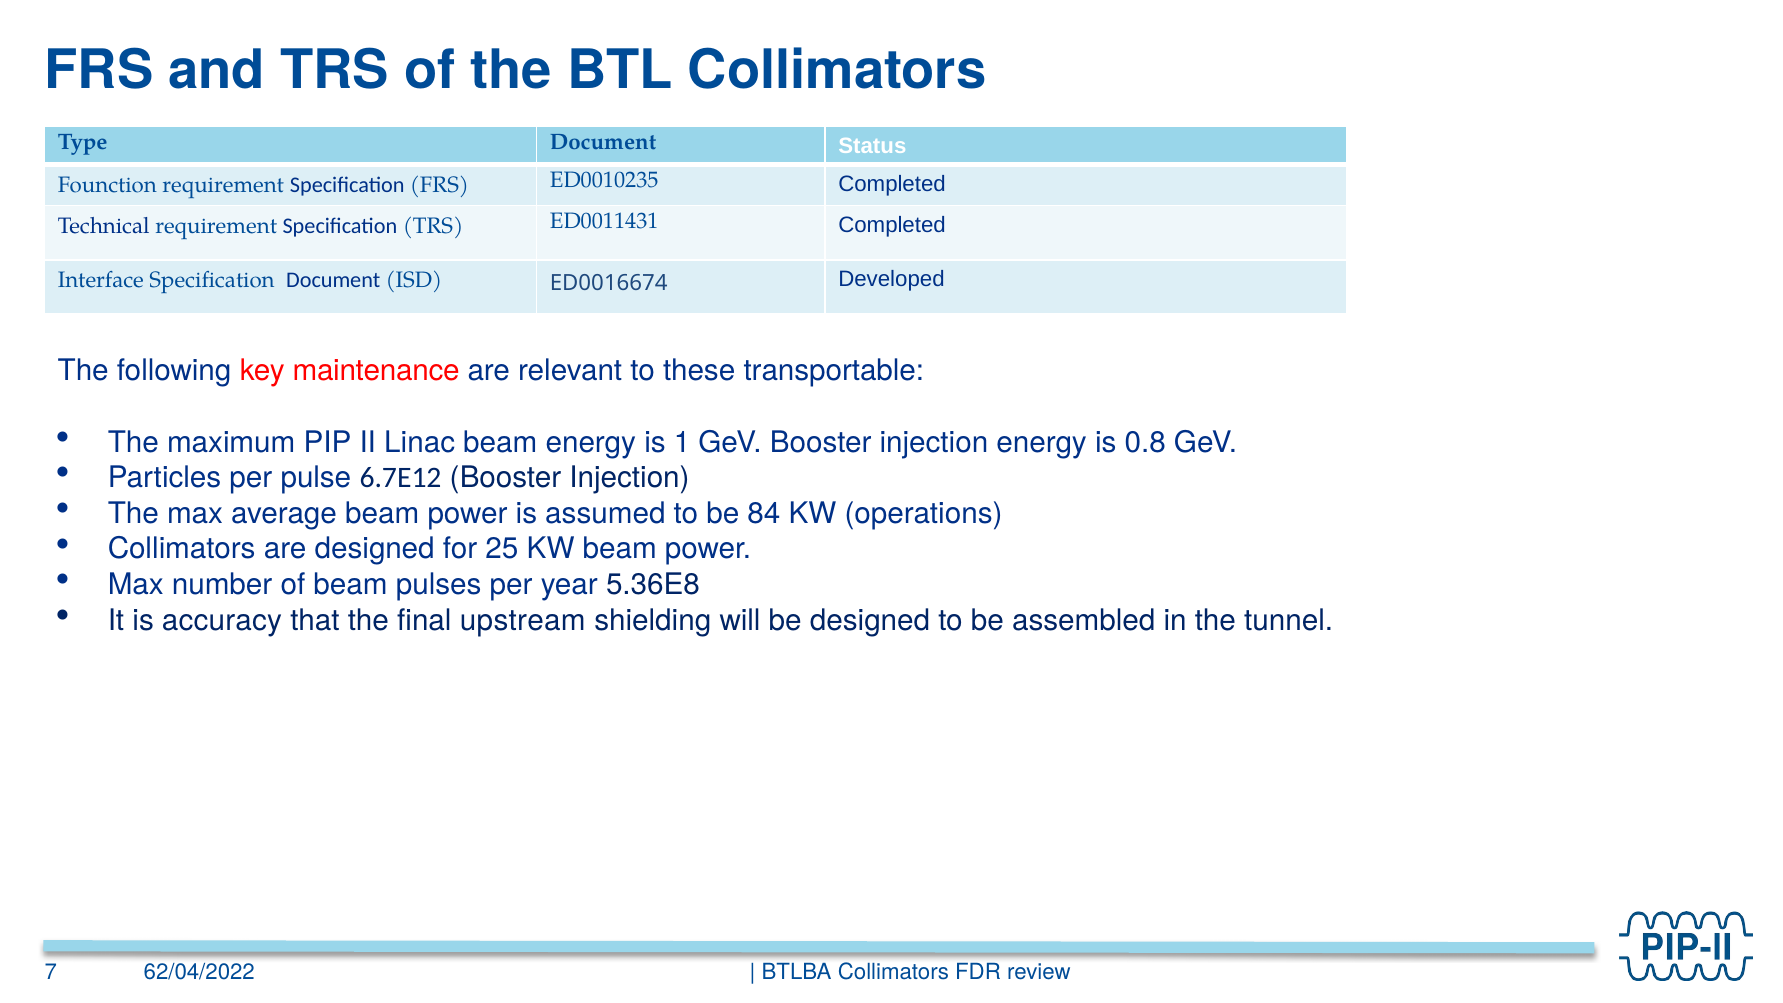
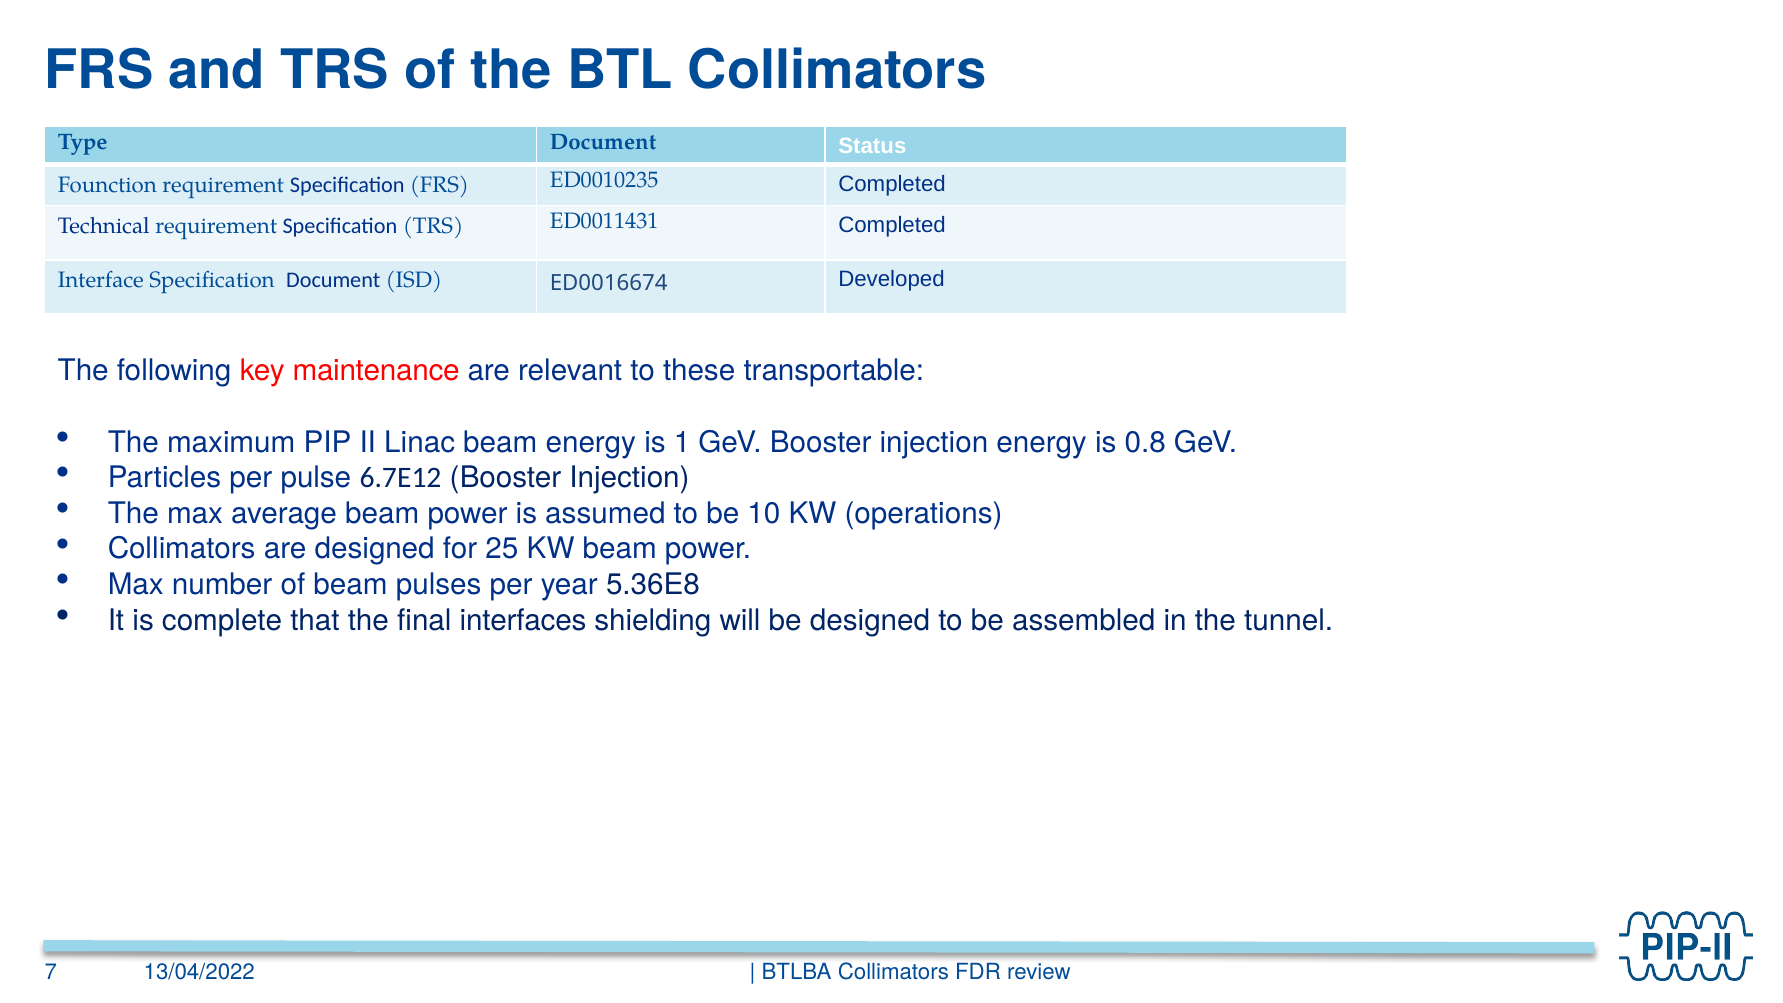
84: 84 -> 10
accuracy: accuracy -> complete
upstream: upstream -> interfaces
62/04/2022: 62/04/2022 -> 13/04/2022
